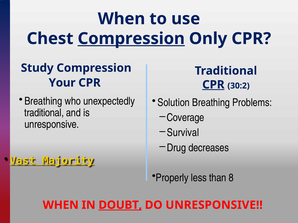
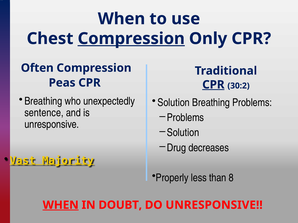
Study: Study -> Often
Your: Your -> Peas
traditional at (44, 113): traditional -> sentence
Coverage at (185, 118): Coverage -> Problems
Survival at (183, 133): Survival -> Solution
WHEN at (61, 205) underline: none -> present
DOUBT underline: present -> none
